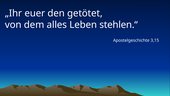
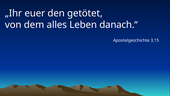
stehlen.“: stehlen.“ -> danach.“
